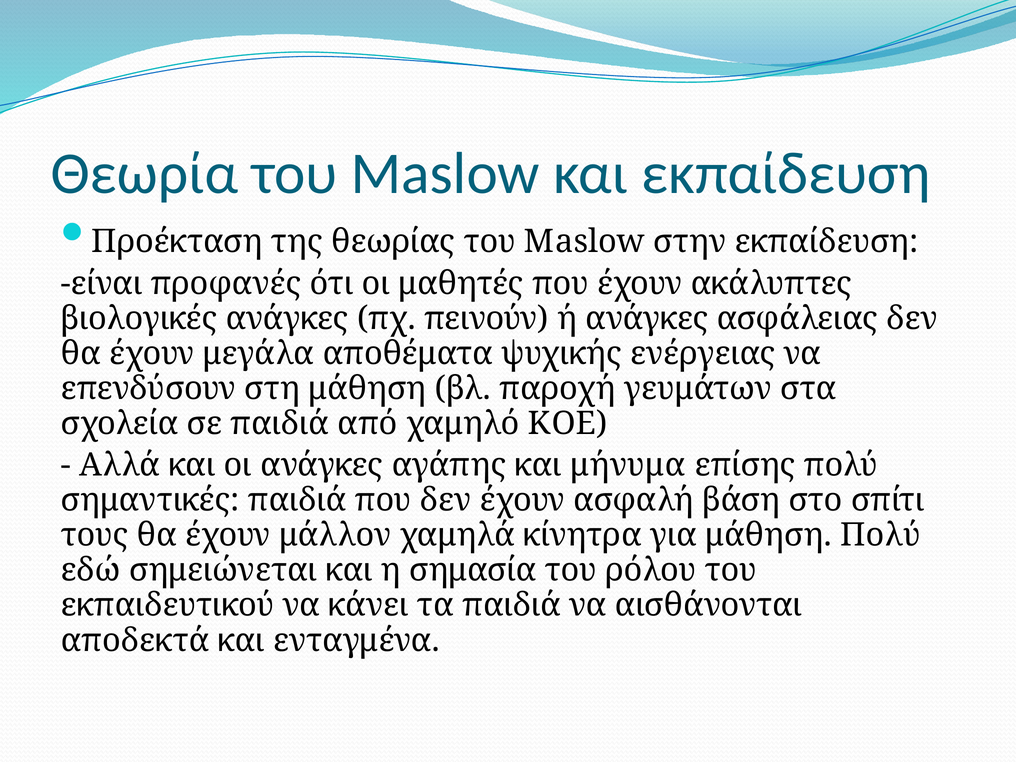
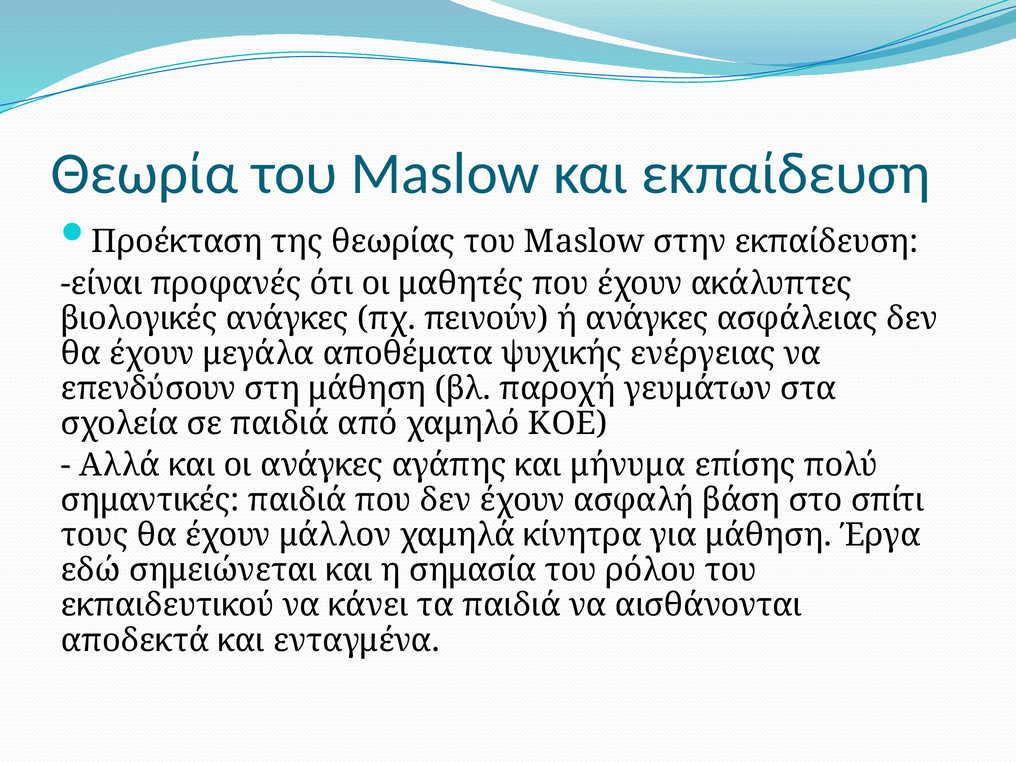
μάθηση Πολύ: Πολύ -> Έργα
